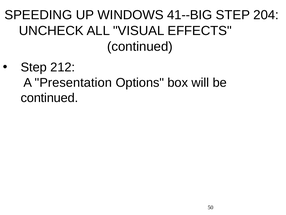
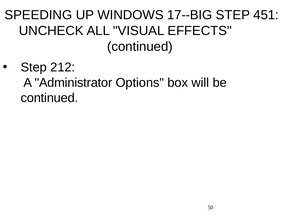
41--BIG: 41--BIG -> 17--BIG
204: 204 -> 451
Presentation: Presentation -> Administrator
